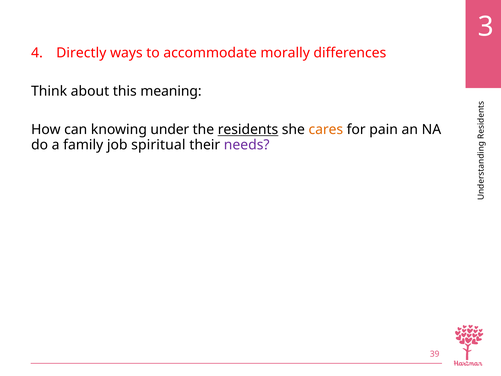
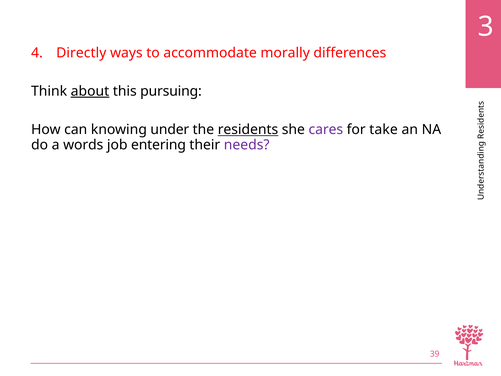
about underline: none -> present
meaning: meaning -> pursuing
cares colour: orange -> purple
pain: pain -> take
family: family -> words
spiritual: spiritual -> entering
